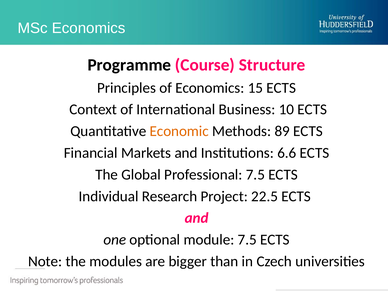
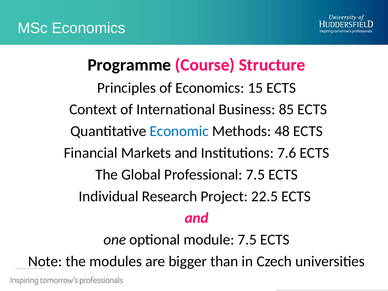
10: 10 -> 85
Economic colour: orange -> blue
89: 89 -> 48
6.6: 6.6 -> 7.6
